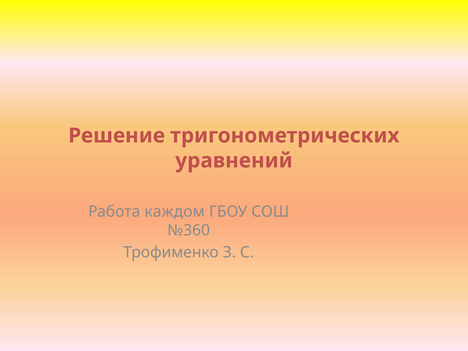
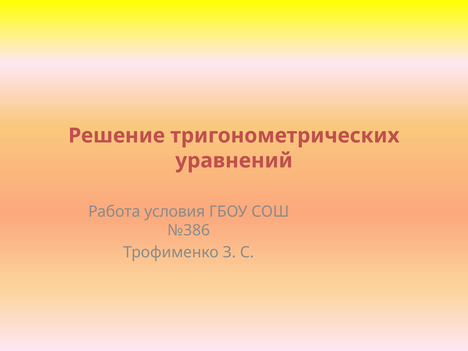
каждом: каждом -> условия
№360: №360 -> №386
